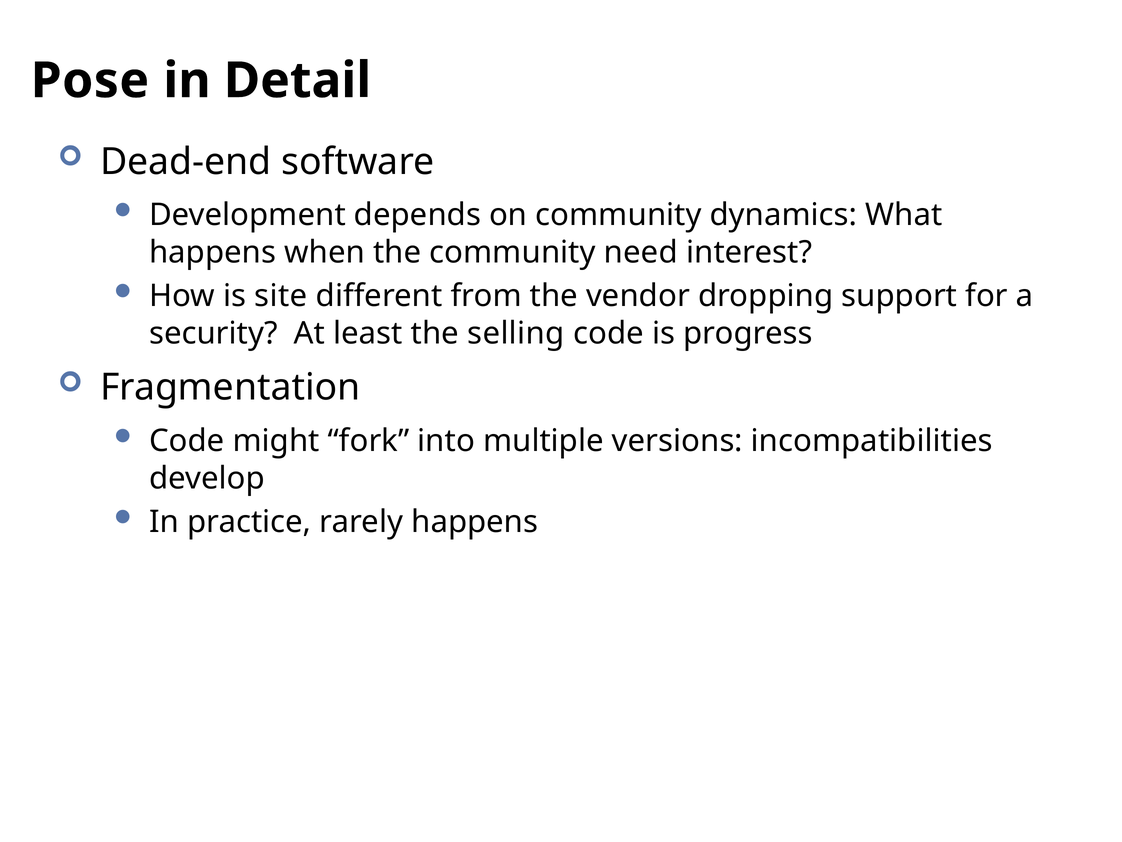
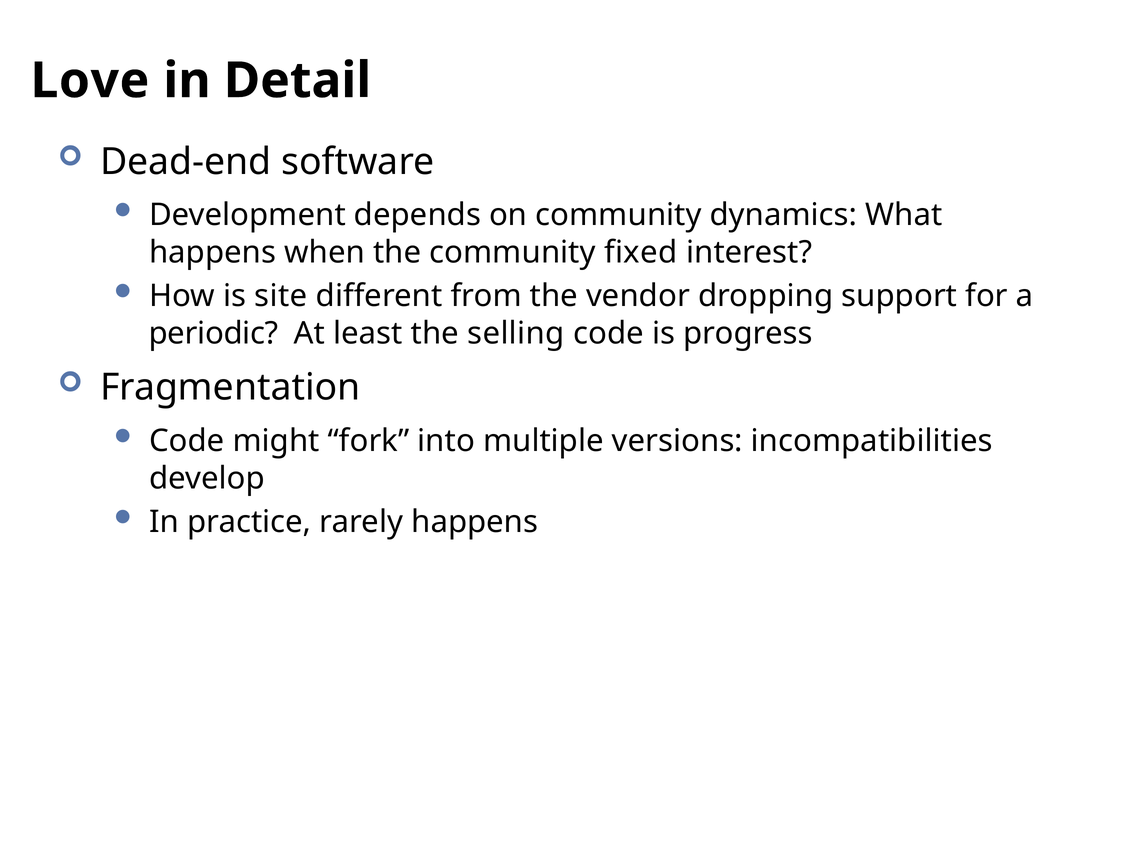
Pose: Pose -> Love
need: need -> fixed
security: security -> periodic
